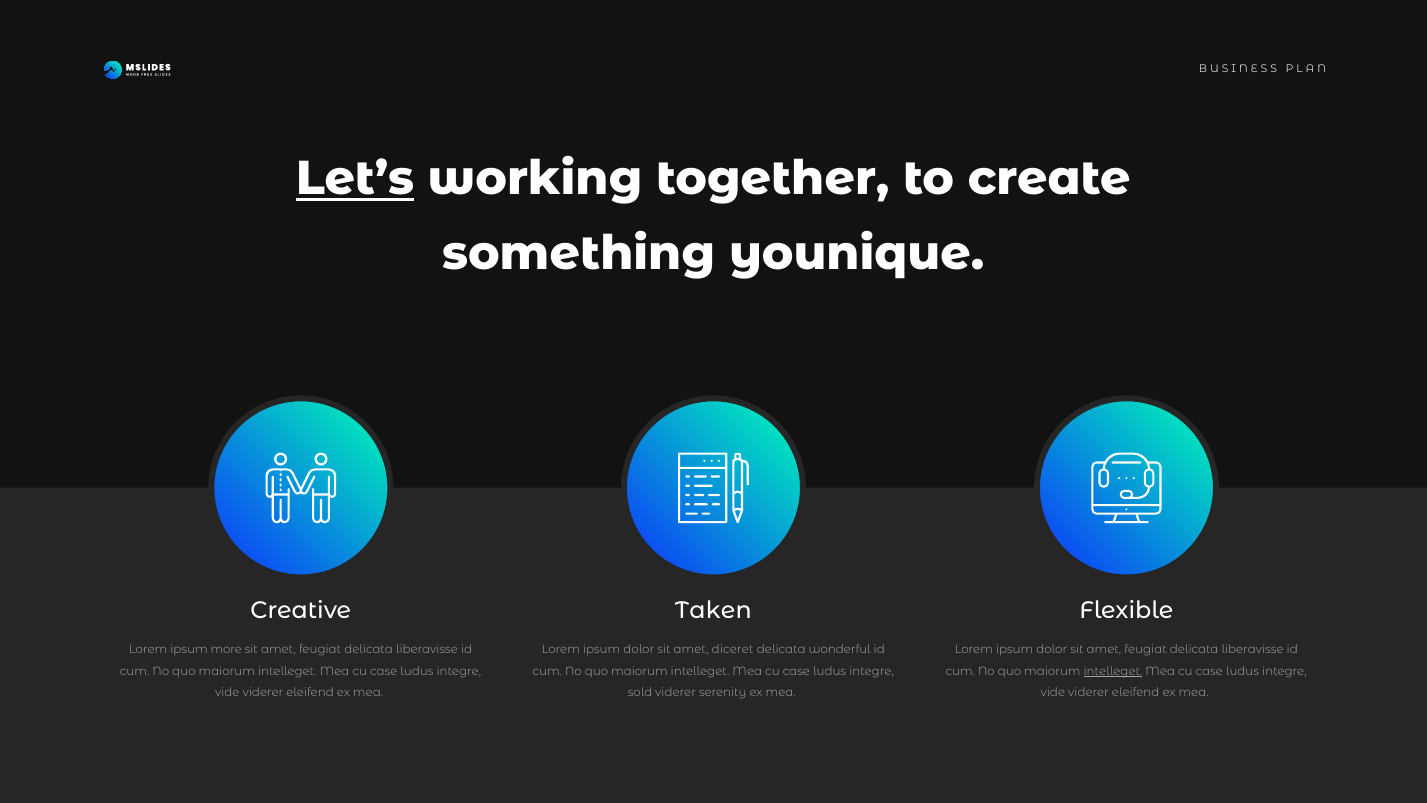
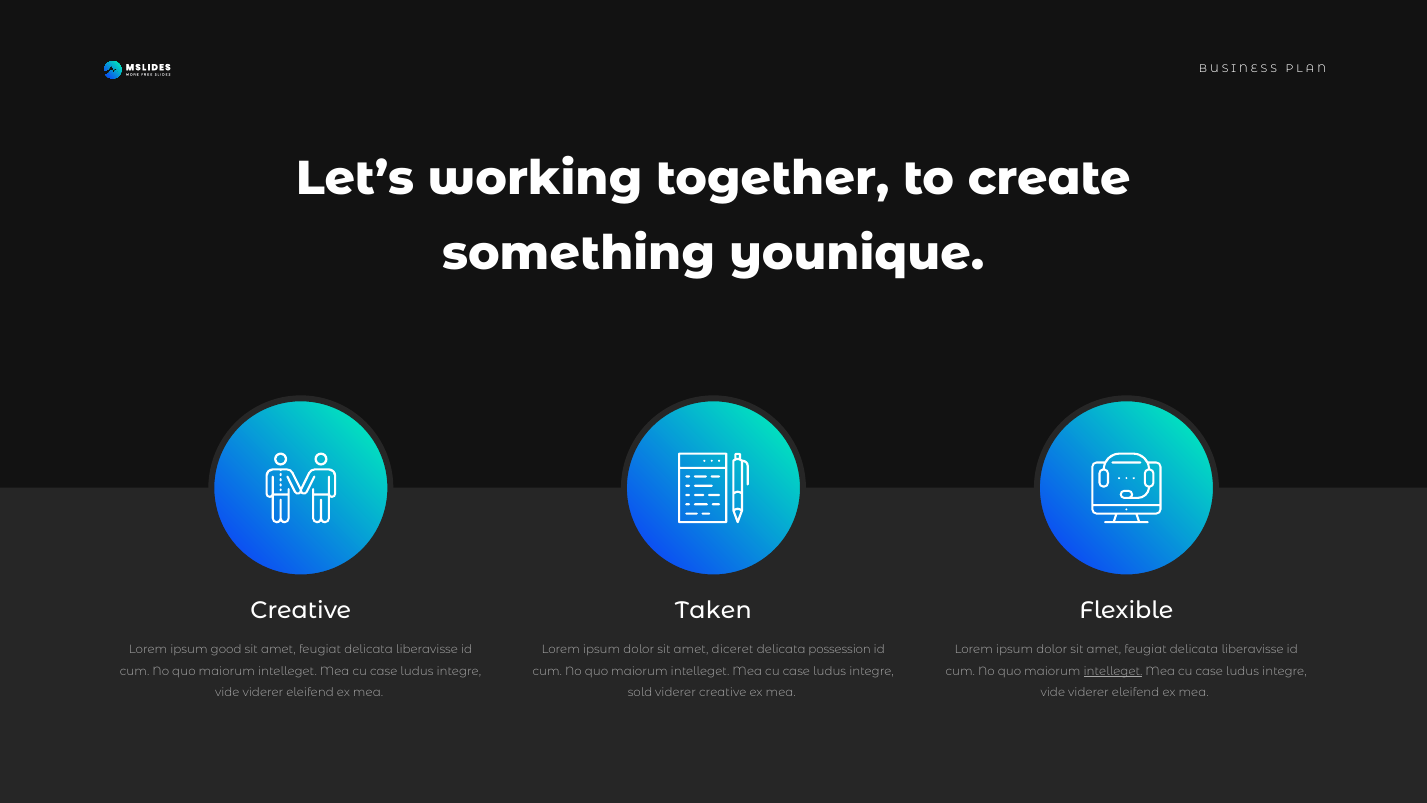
Let’s underline: present -> none
more: more -> good
wonderful: wonderful -> possession
viderer serenity: serenity -> creative
